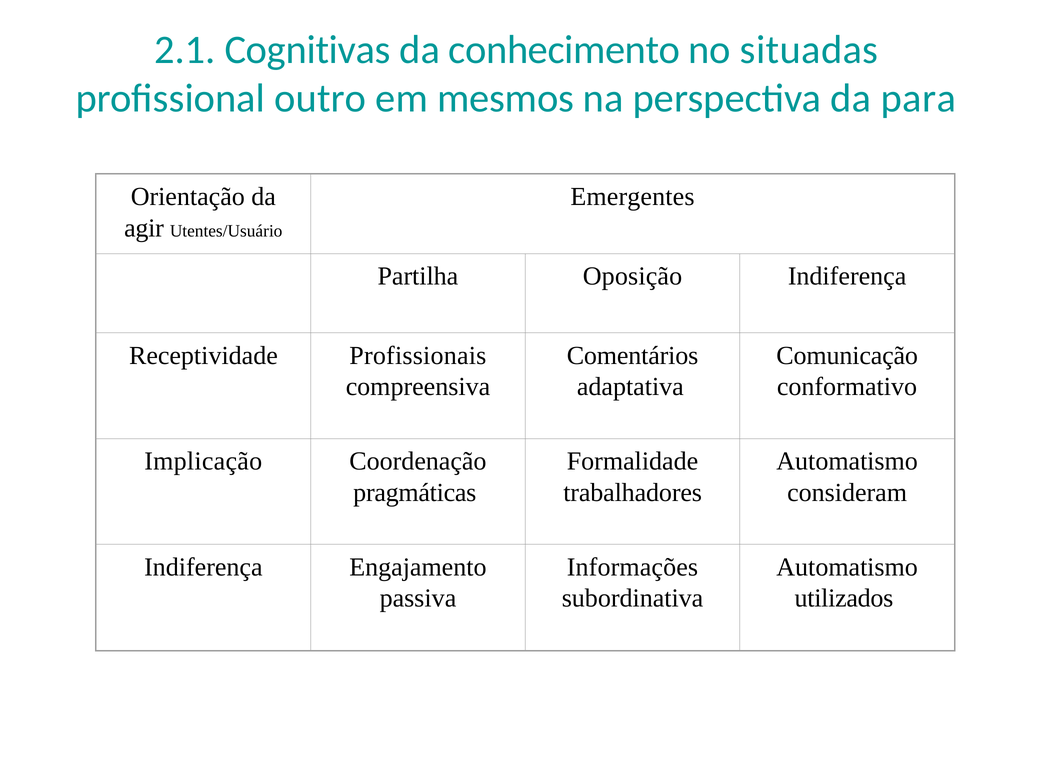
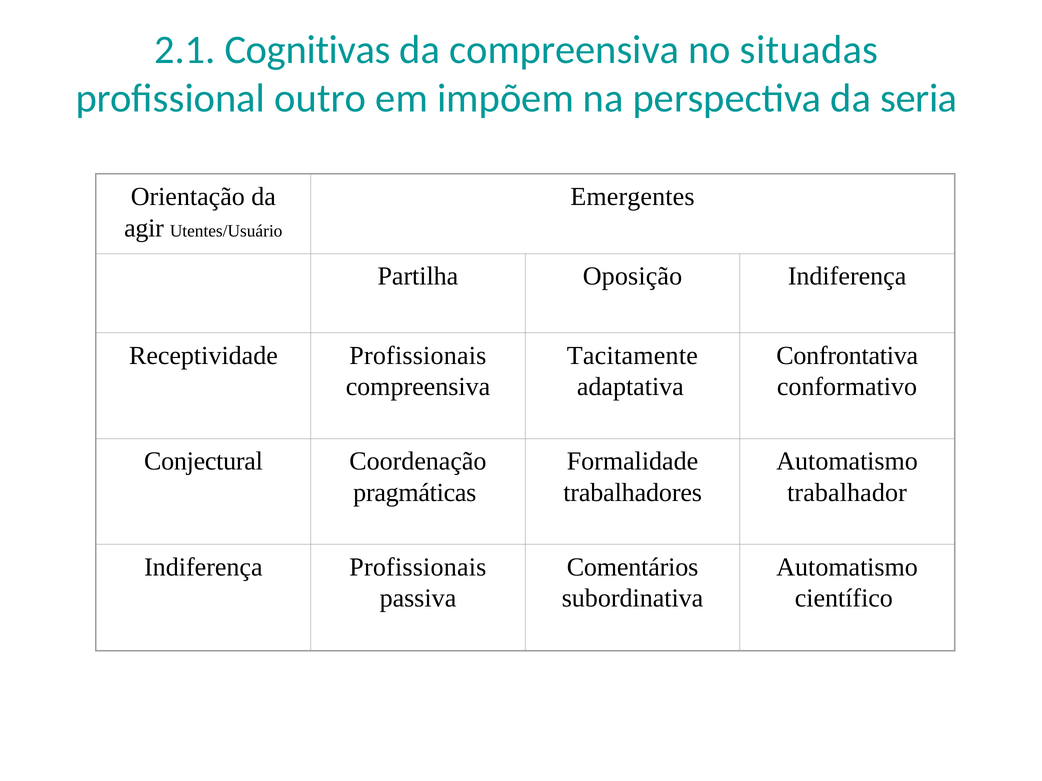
da conhecimento: conhecimento -> compreensiva
mesmos: mesmos -> impõem
para: para -> seria
Comentários: Comentários -> Tacitamente
Comunicação: Comunicação -> Confrontativa
Implicação: Implicação -> Conjectural
consideram: consideram -> trabalhador
Indiferença Engajamento: Engajamento -> Profissionais
Informações: Informações -> Comentários
utilizados: utilizados -> científico
